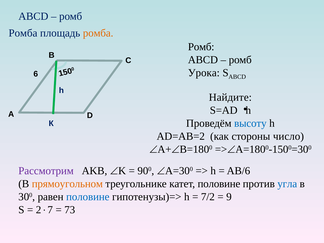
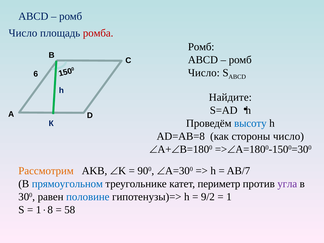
Ромба at (23, 33): Ромба -> Число
ромба at (98, 33) colour: orange -> red
Урока at (204, 73): Урока -> Число
AD=AB=2: AD=AB=2 -> AD=AB=8
Рассмотрим colour: purple -> orange
AB/6: AB/6 -> AB/7
прямоугольном colour: orange -> blue
катет половине: половине -> периметр
угла colour: blue -> purple
7/2: 7/2 -> 9/2
9 at (229, 197): 9 -> 1
2 at (39, 210): 2 -> 1
7: 7 -> 8
73: 73 -> 58
